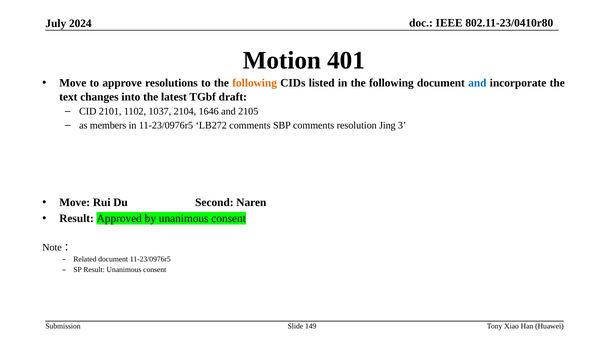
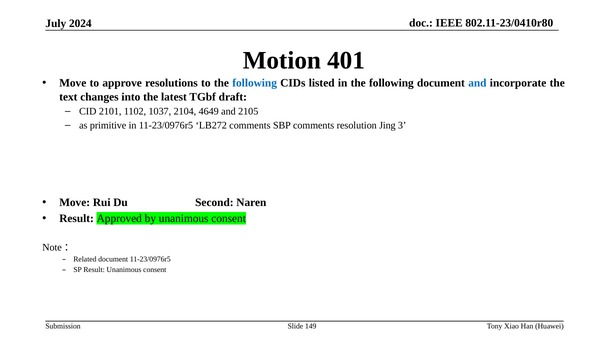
following at (255, 83) colour: orange -> blue
1646: 1646 -> 4649
members: members -> primitive
